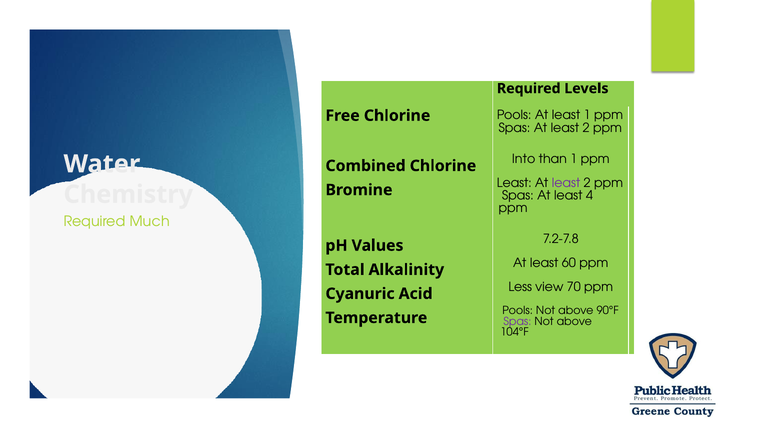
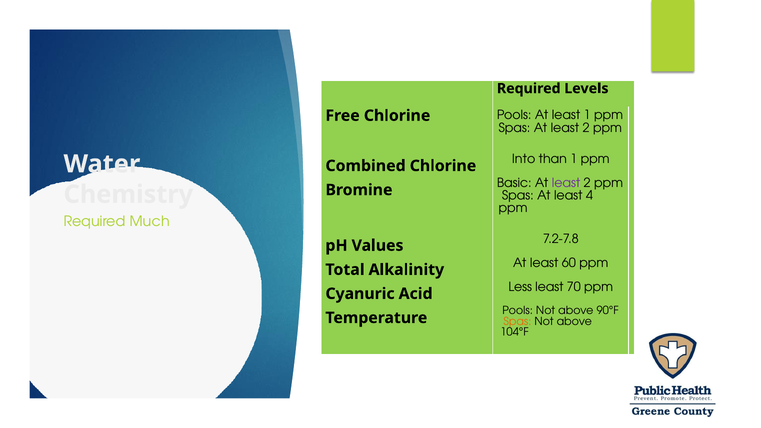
Least at (514, 183): Least -> Basic
Less view: view -> least
Spas at (517, 321) colour: purple -> orange
